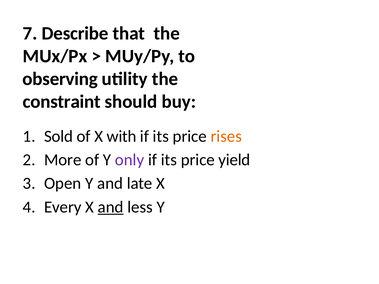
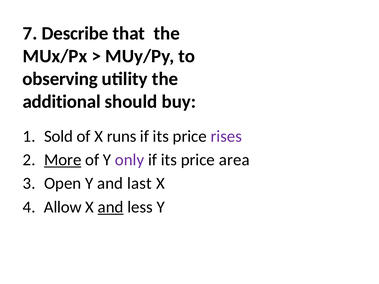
constraint: constraint -> additional
with: with -> runs
rises colour: orange -> purple
More underline: none -> present
yield: yield -> area
late: late -> last
Every: Every -> Allow
